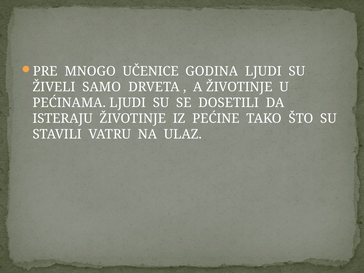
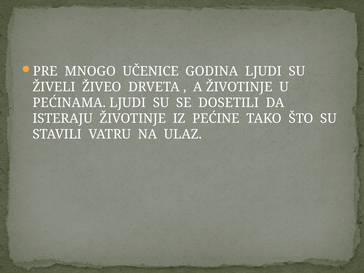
SAMO: SAMO -> ŽIVEO
